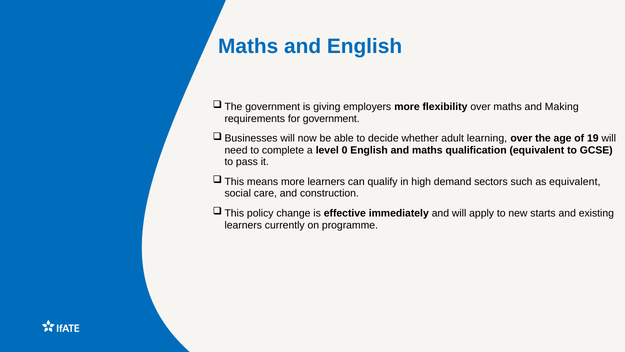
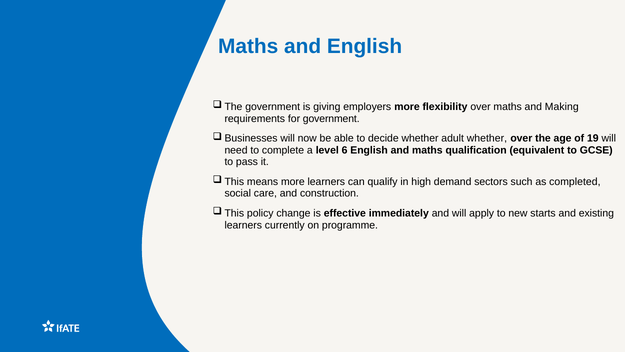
adult learning: learning -> whether
0: 0 -> 6
as equivalent: equivalent -> completed
